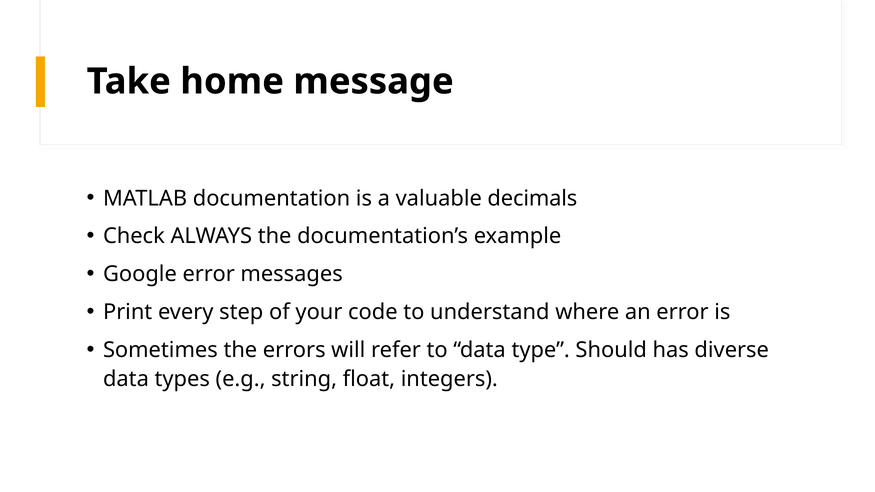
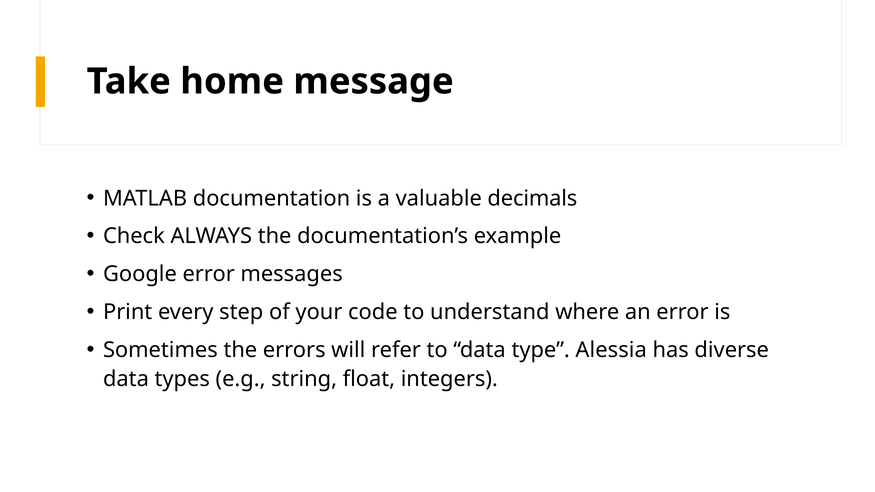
Should: Should -> Alessia
